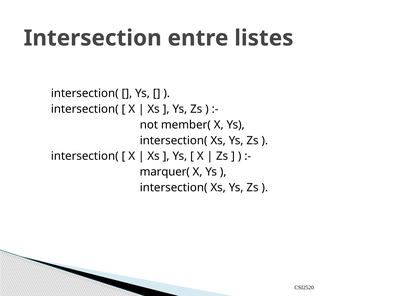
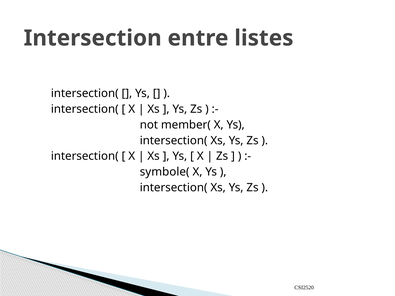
marquer(: marquer( -> symbole(
